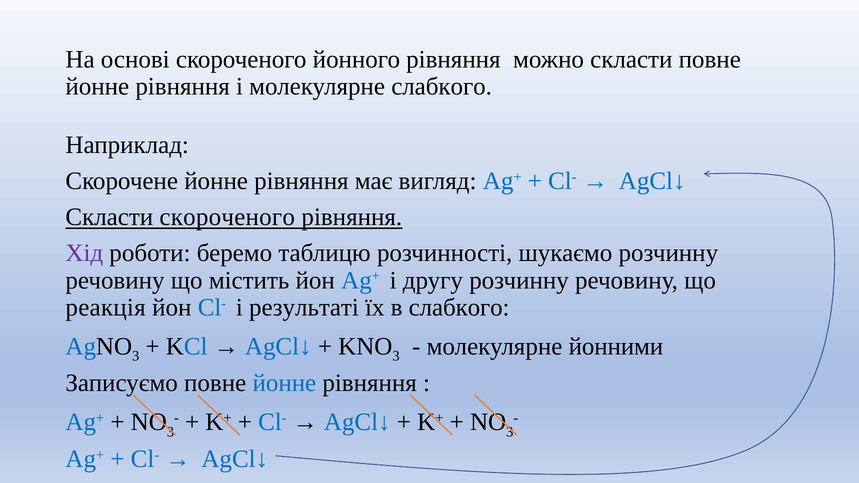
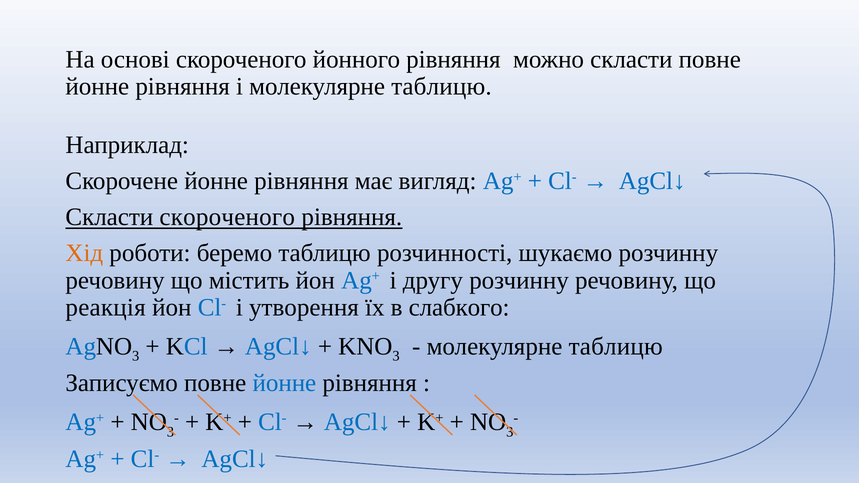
і молекулярне слабкого: слабкого -> таблицю
Хід colour: purple -> orange
результаті: результаті -> утворення
йонними at (616, 346): йонними -> таблицю
